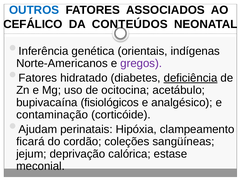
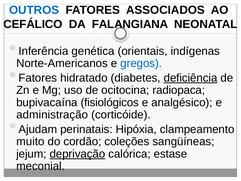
CONTEÚDOS: CONTEÚDOS -> FALANGIANA
gregos colour: purple -> blue
acetábulo: acetábulo -> radiopaca
contaminação: contaminação -> administração
ficará: ficará -> muito
deprivação underline: none -> present
